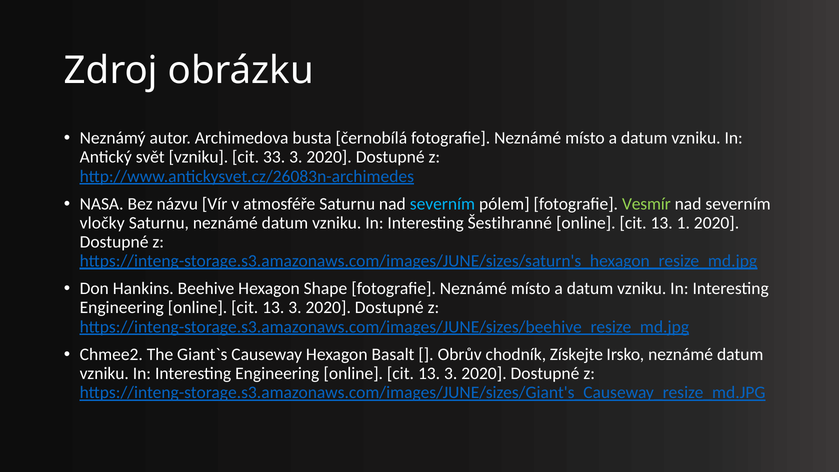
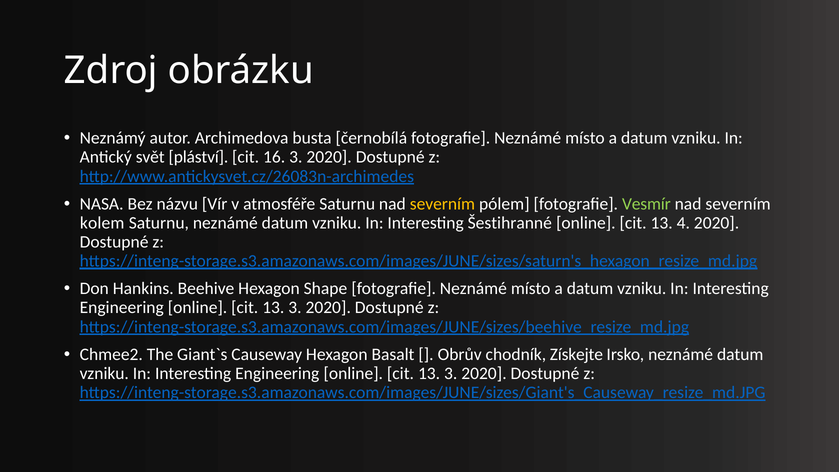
svět vzniku: vzniku -> pláství
33: 33 -> 16
severním at (442, 204) colour: light blue -> yellow
vločky: vločky -> kolem
1: 1 -> 4
